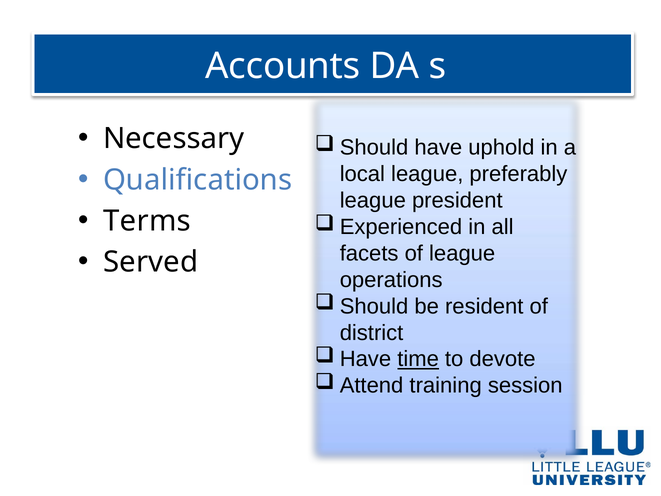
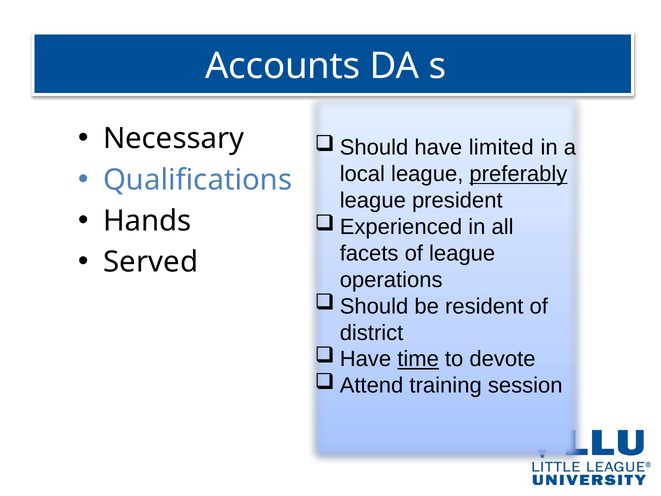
uphold: uphold -> limited
preferably underline: none -> present
Terms: Terms -> Hands
